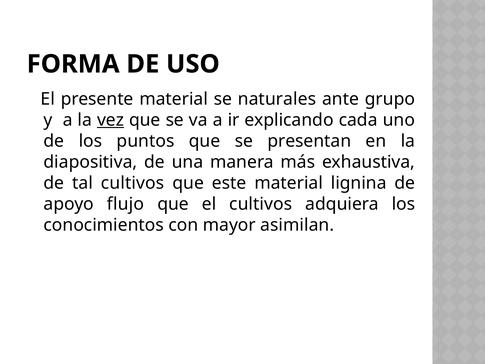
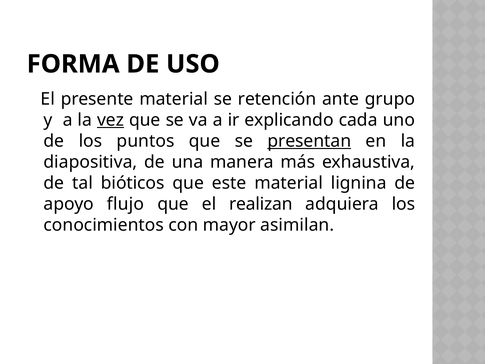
naturales: naturales -> retención
presentan underline: none -> present
tal cultivos: cultivos -> bióticos
el cultivos: cultivos -> realizan
